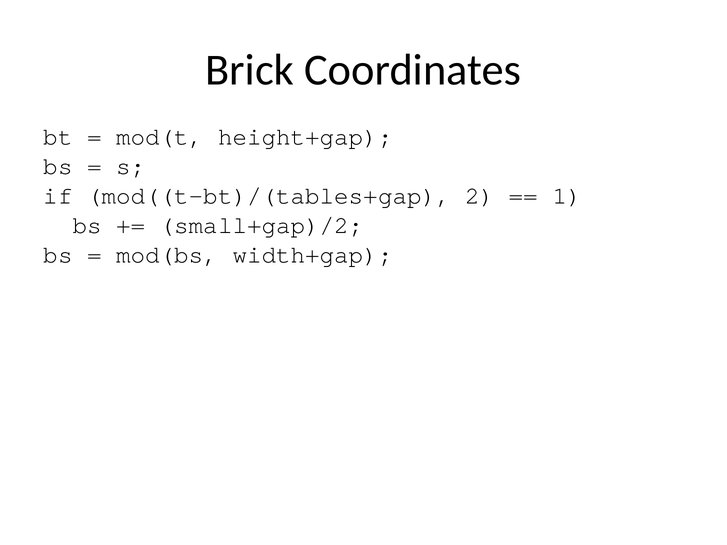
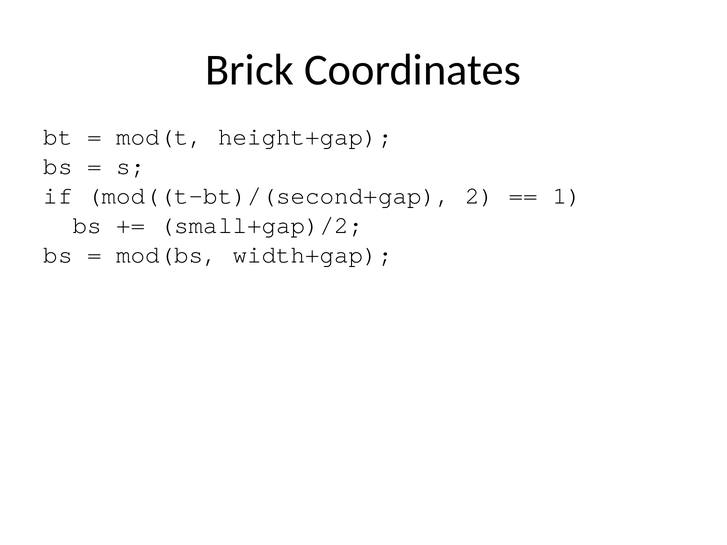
mod((t-bt)/(tables+gap: mod((t-bt)/(tables+gap -> mod((t-bt)/(second+gap
